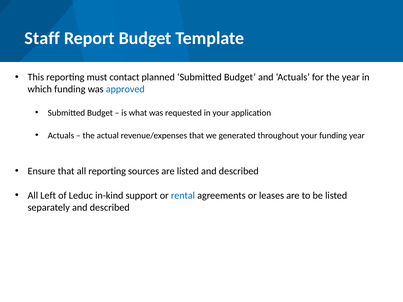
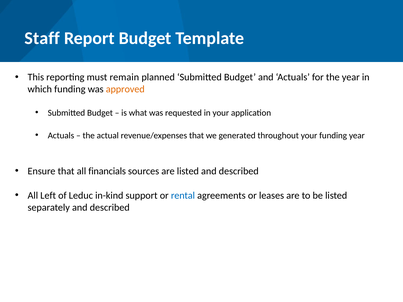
contact: contact -> remain
approved colour: blue -> orange
all reporting: reporting -> financials
